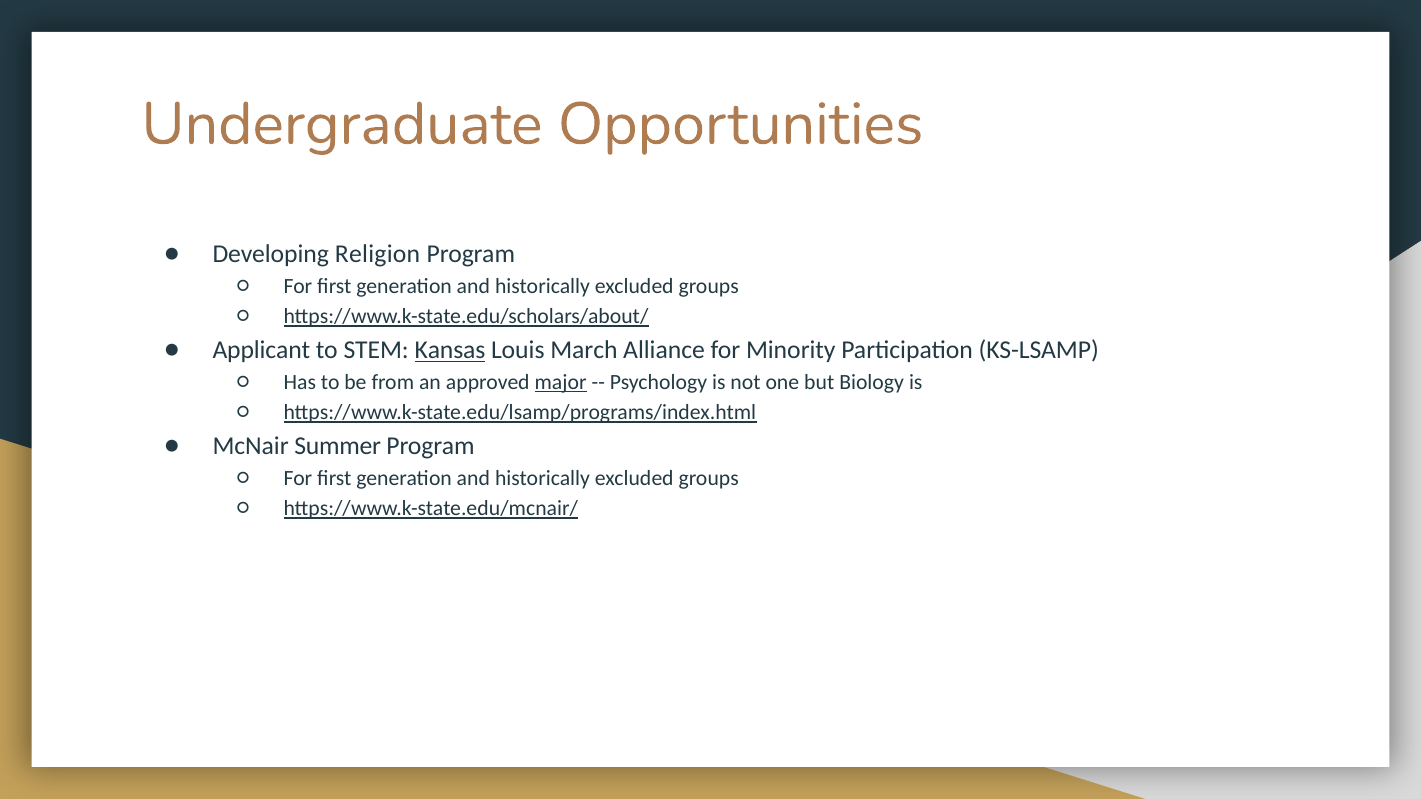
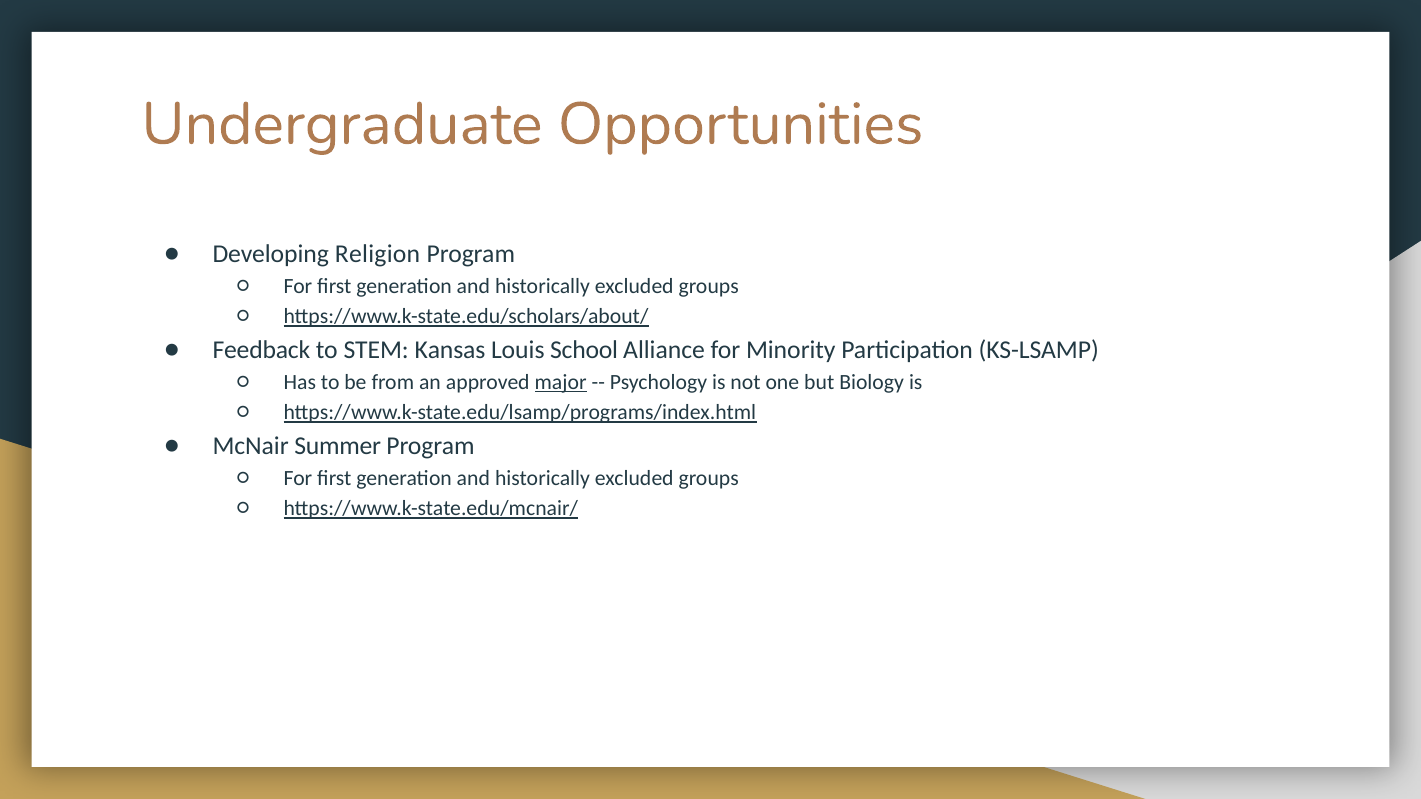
Applicant: Applicant -> Feedback
Kansas underline: present -> none
March: March -> School
